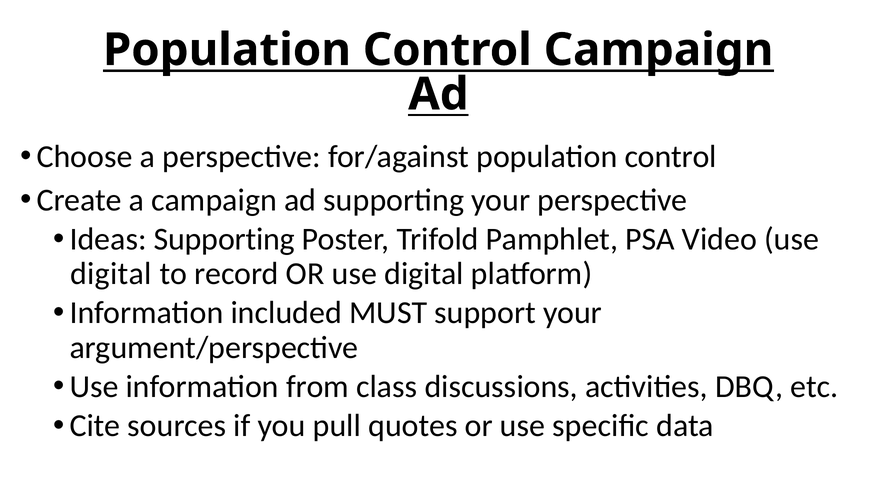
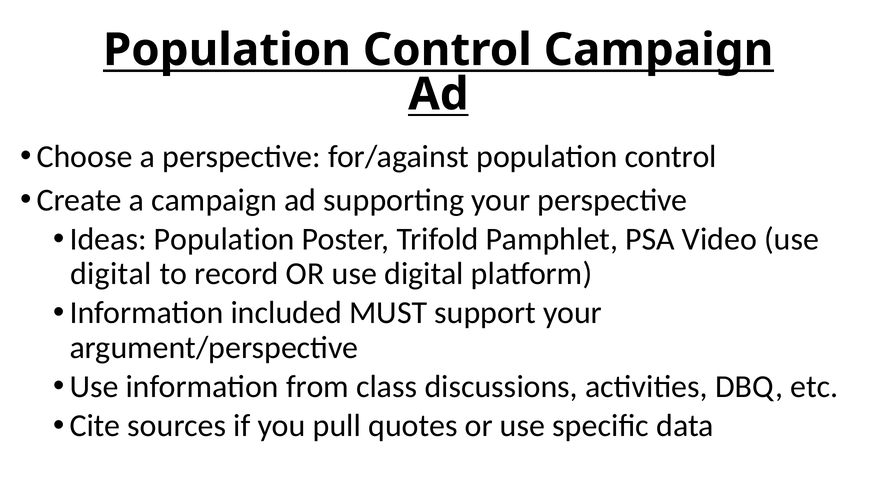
Ideas Supporting: Supporting -> Population
